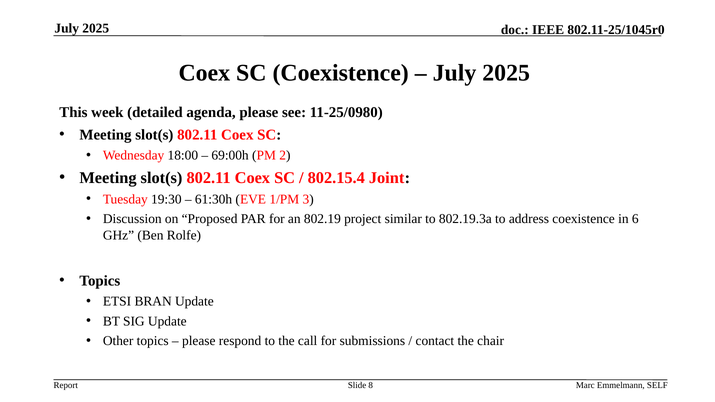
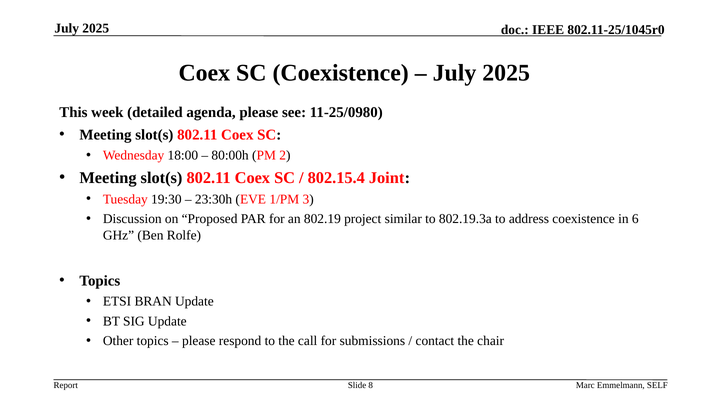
69:00h: 69:00h -> 80:00h
61:30h: 61:30h -> 23:30h
